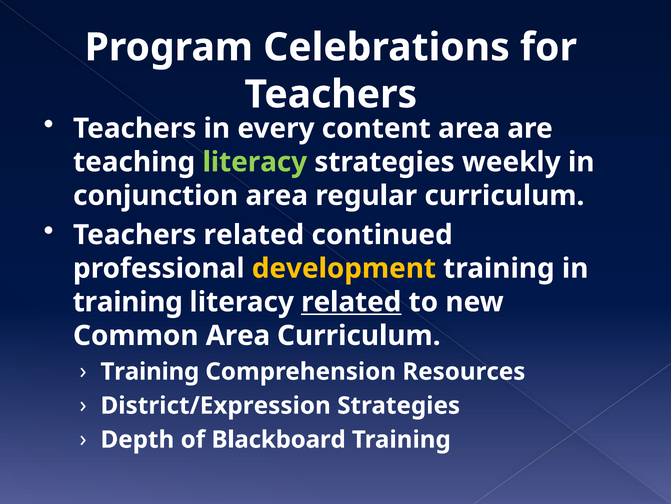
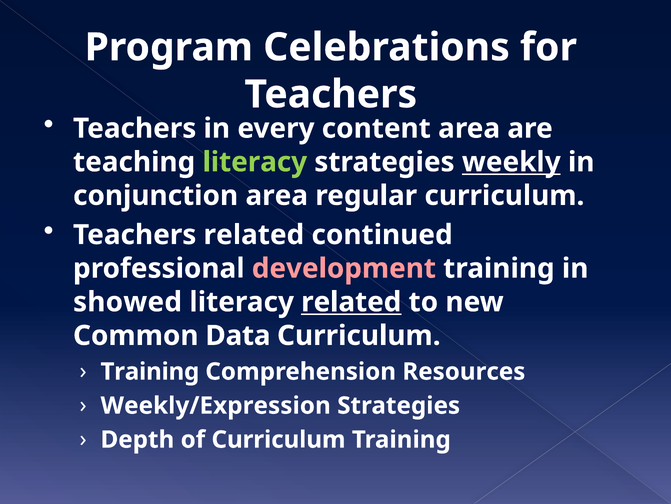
weekly underline: none -> present
development colour: yellow -> pink
training at (128, 302): training -> showed
Common Area: Area -> Data
District/Expression: District/Expression -> Weekly/Expression
of Blackboard: Blackboard -> Curriculum
